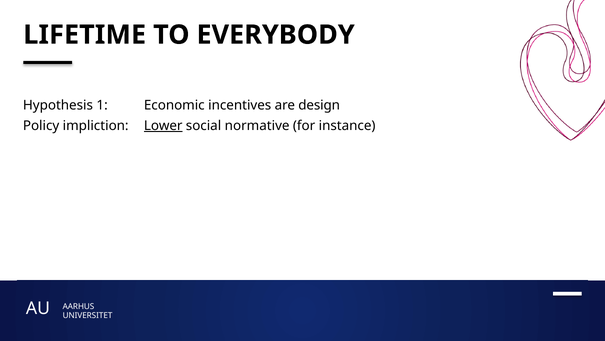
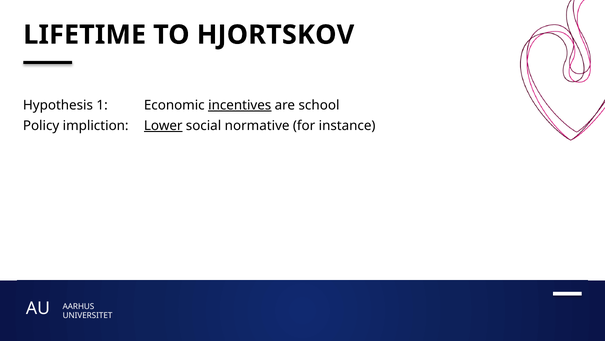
EVERYBODY: EVERYBODY -> HJORTSKOV
incentives underline: none -> present
design: design -> school
